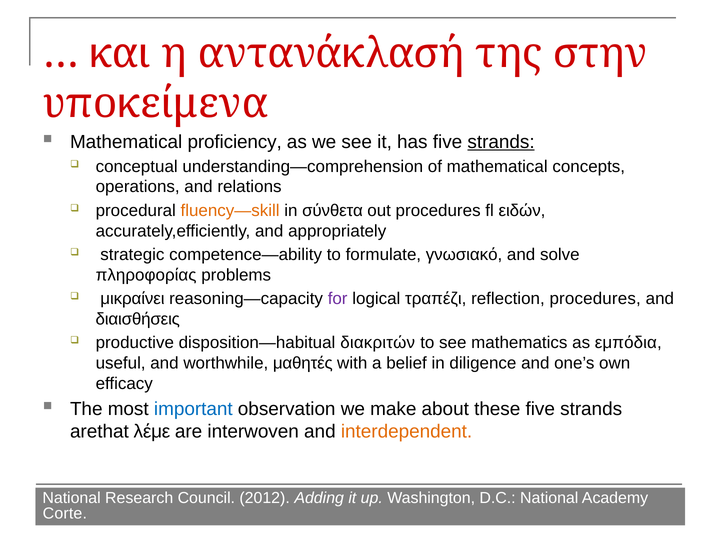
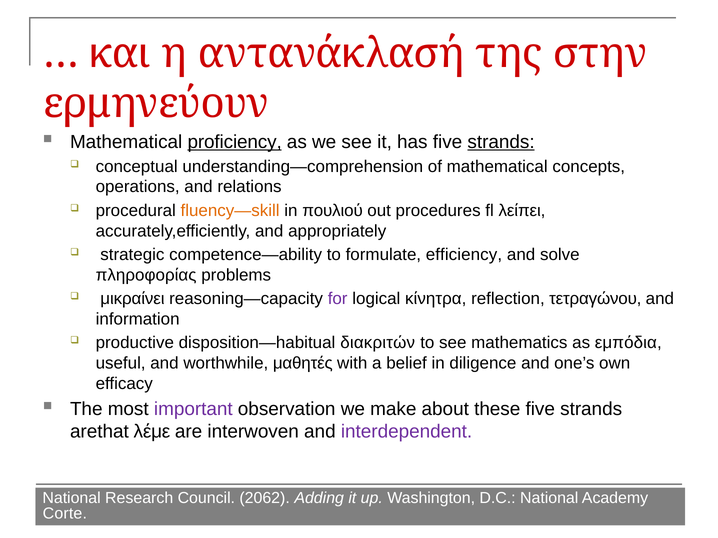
υποκείμενα: υποκείμενα -> ερμηνεύουν
proficiency underline: none -> present
σύνθετα: σύνθετα -> πουλιού
ειδών: ειδών -> λείπει
γνωσιακό: γνωσιακό -> efficiency
τραπέζι: τραπέζι -> κίνητρα
reflection procedures: procedures -> τετραγώνου
διαισθήσεις: διαισθήσεις -> information
important colour: blue -> purple
interdependent colour: orange -> purple
2012: 2012 -> 2062
